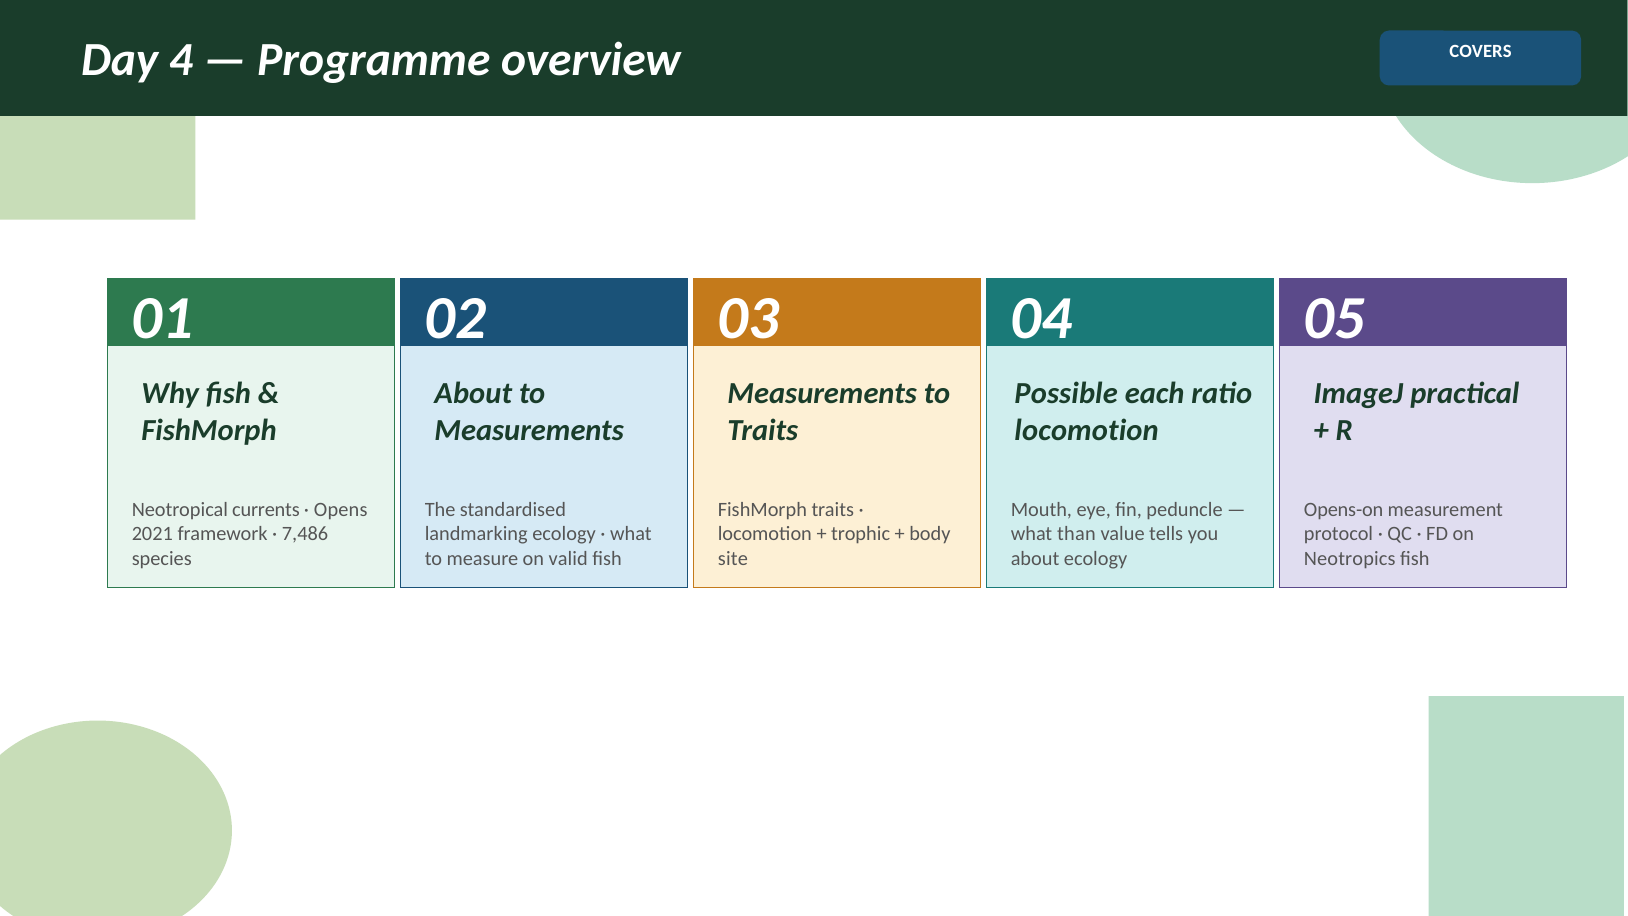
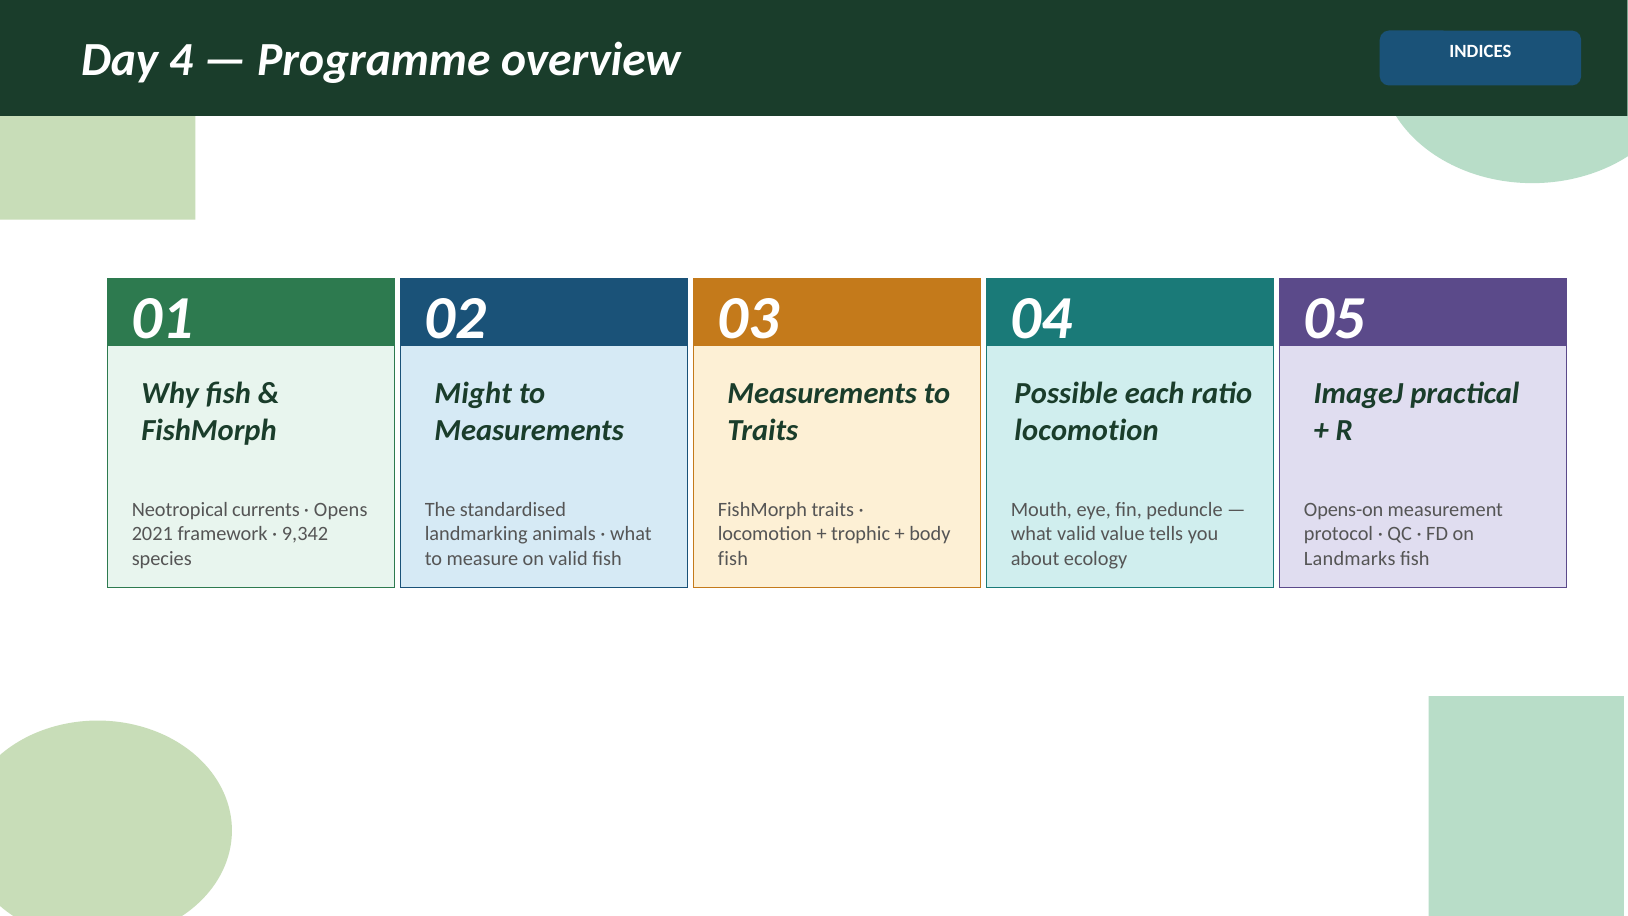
COVERS: COVERS -> INDICES
About at (473, 394): About -> Might
7,486: 7,486 -> 9,342
landmarking ecology: ecology -> animals
what than: than -> valid
site at (733, 558): site -> fish
Neotropics: Neotropics -> Landmarks
